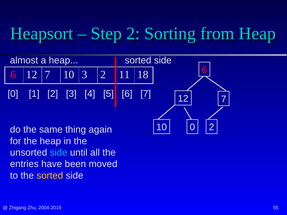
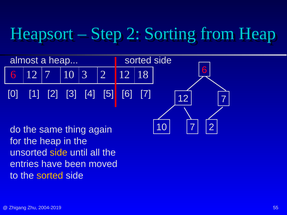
2 11: 11 -> 12
10 0: 0 -> 7
side at (59, 153) colour: light blue -> yellow
